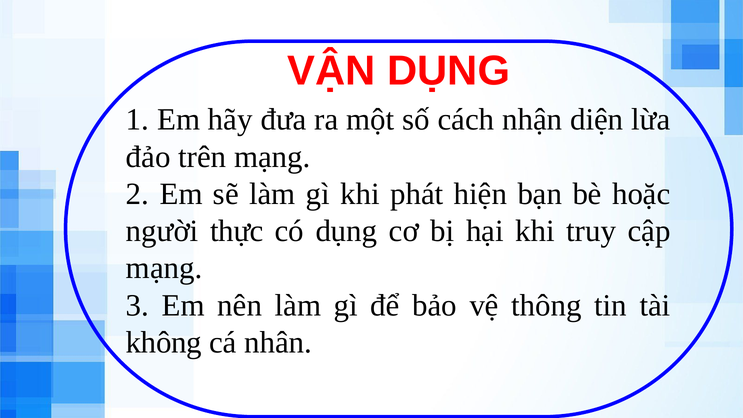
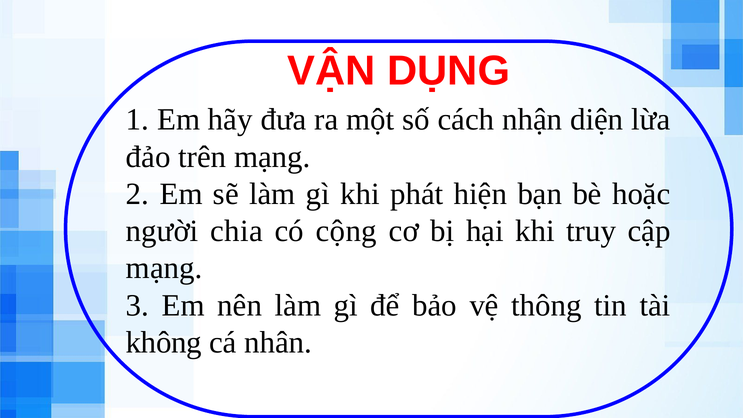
thực: thực -> chia
có dụng: dụng -> cộng
